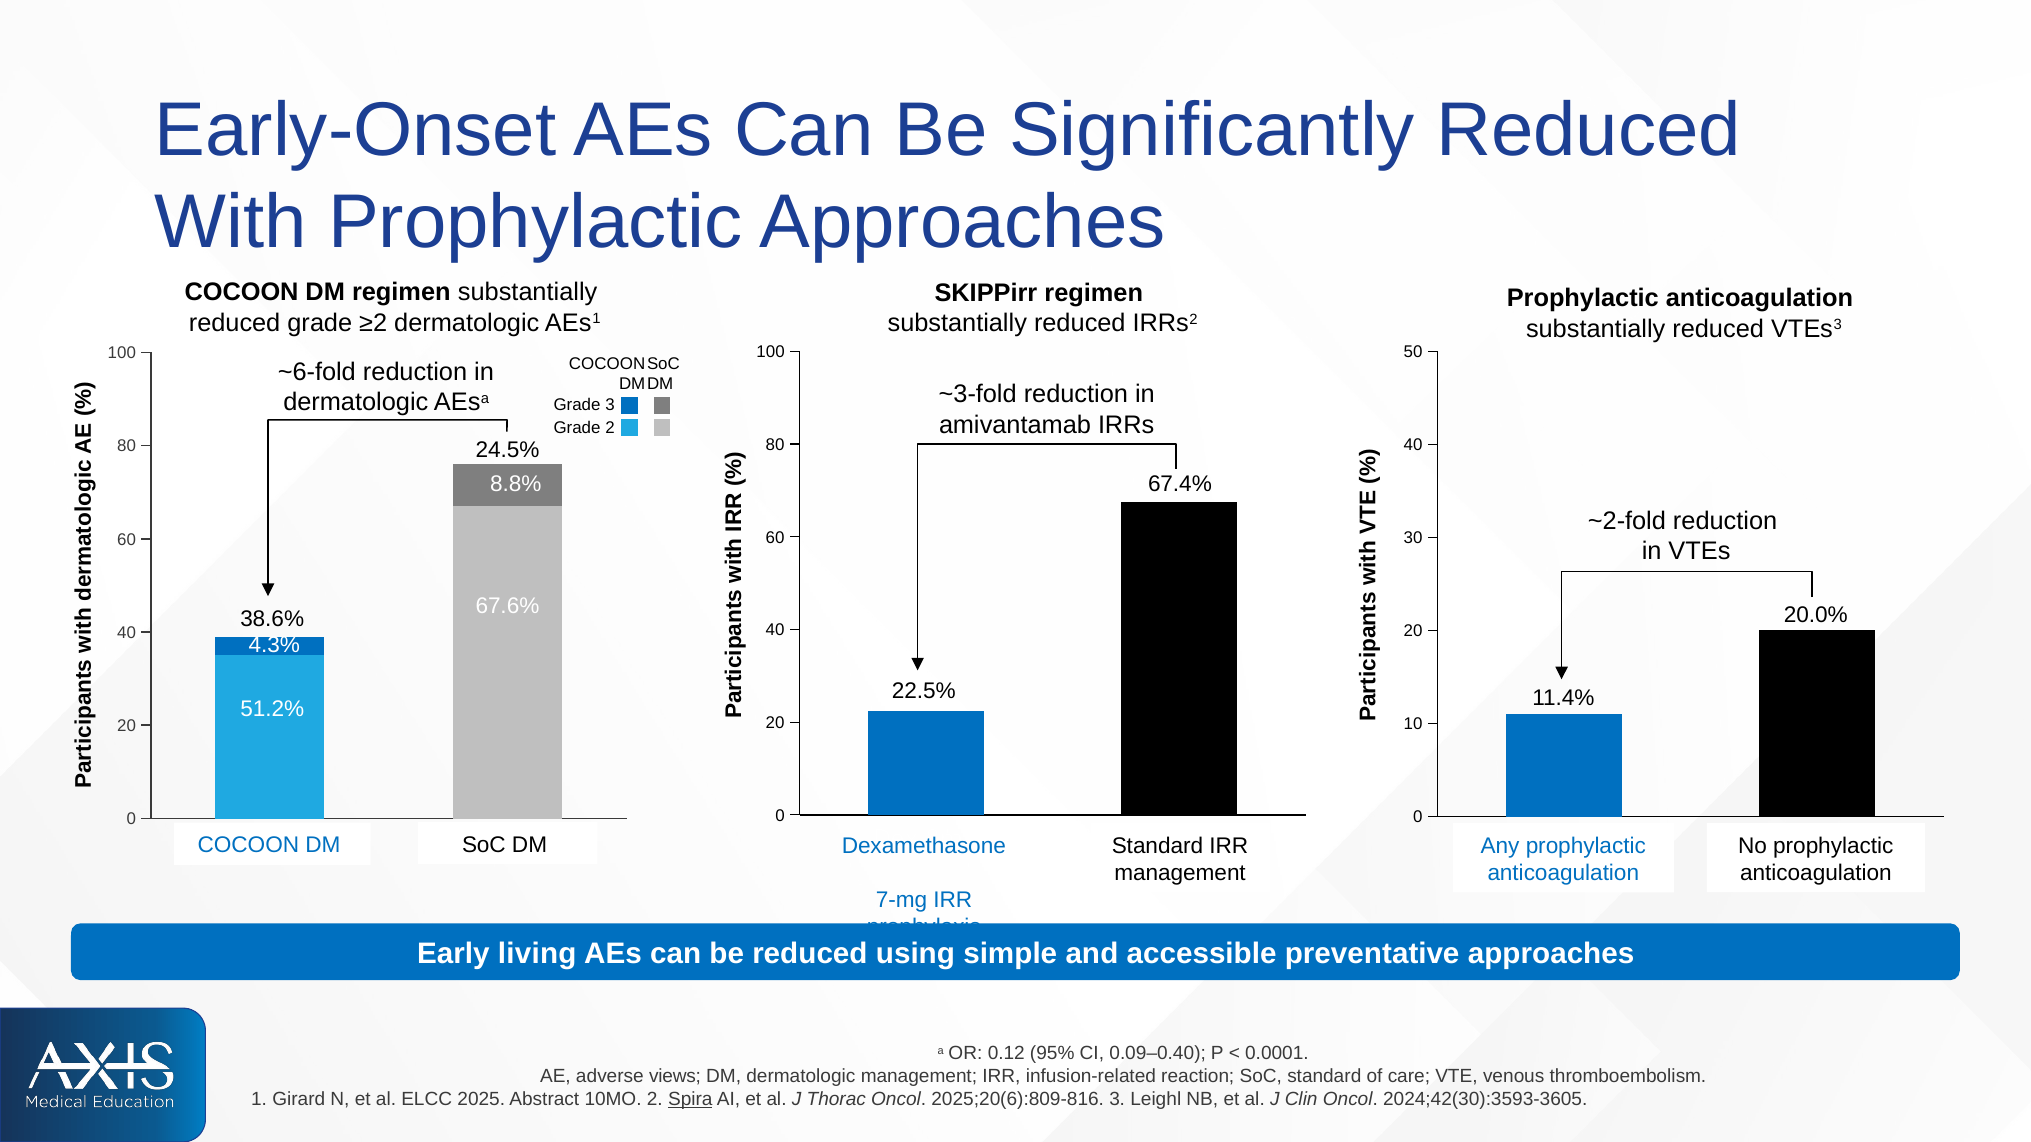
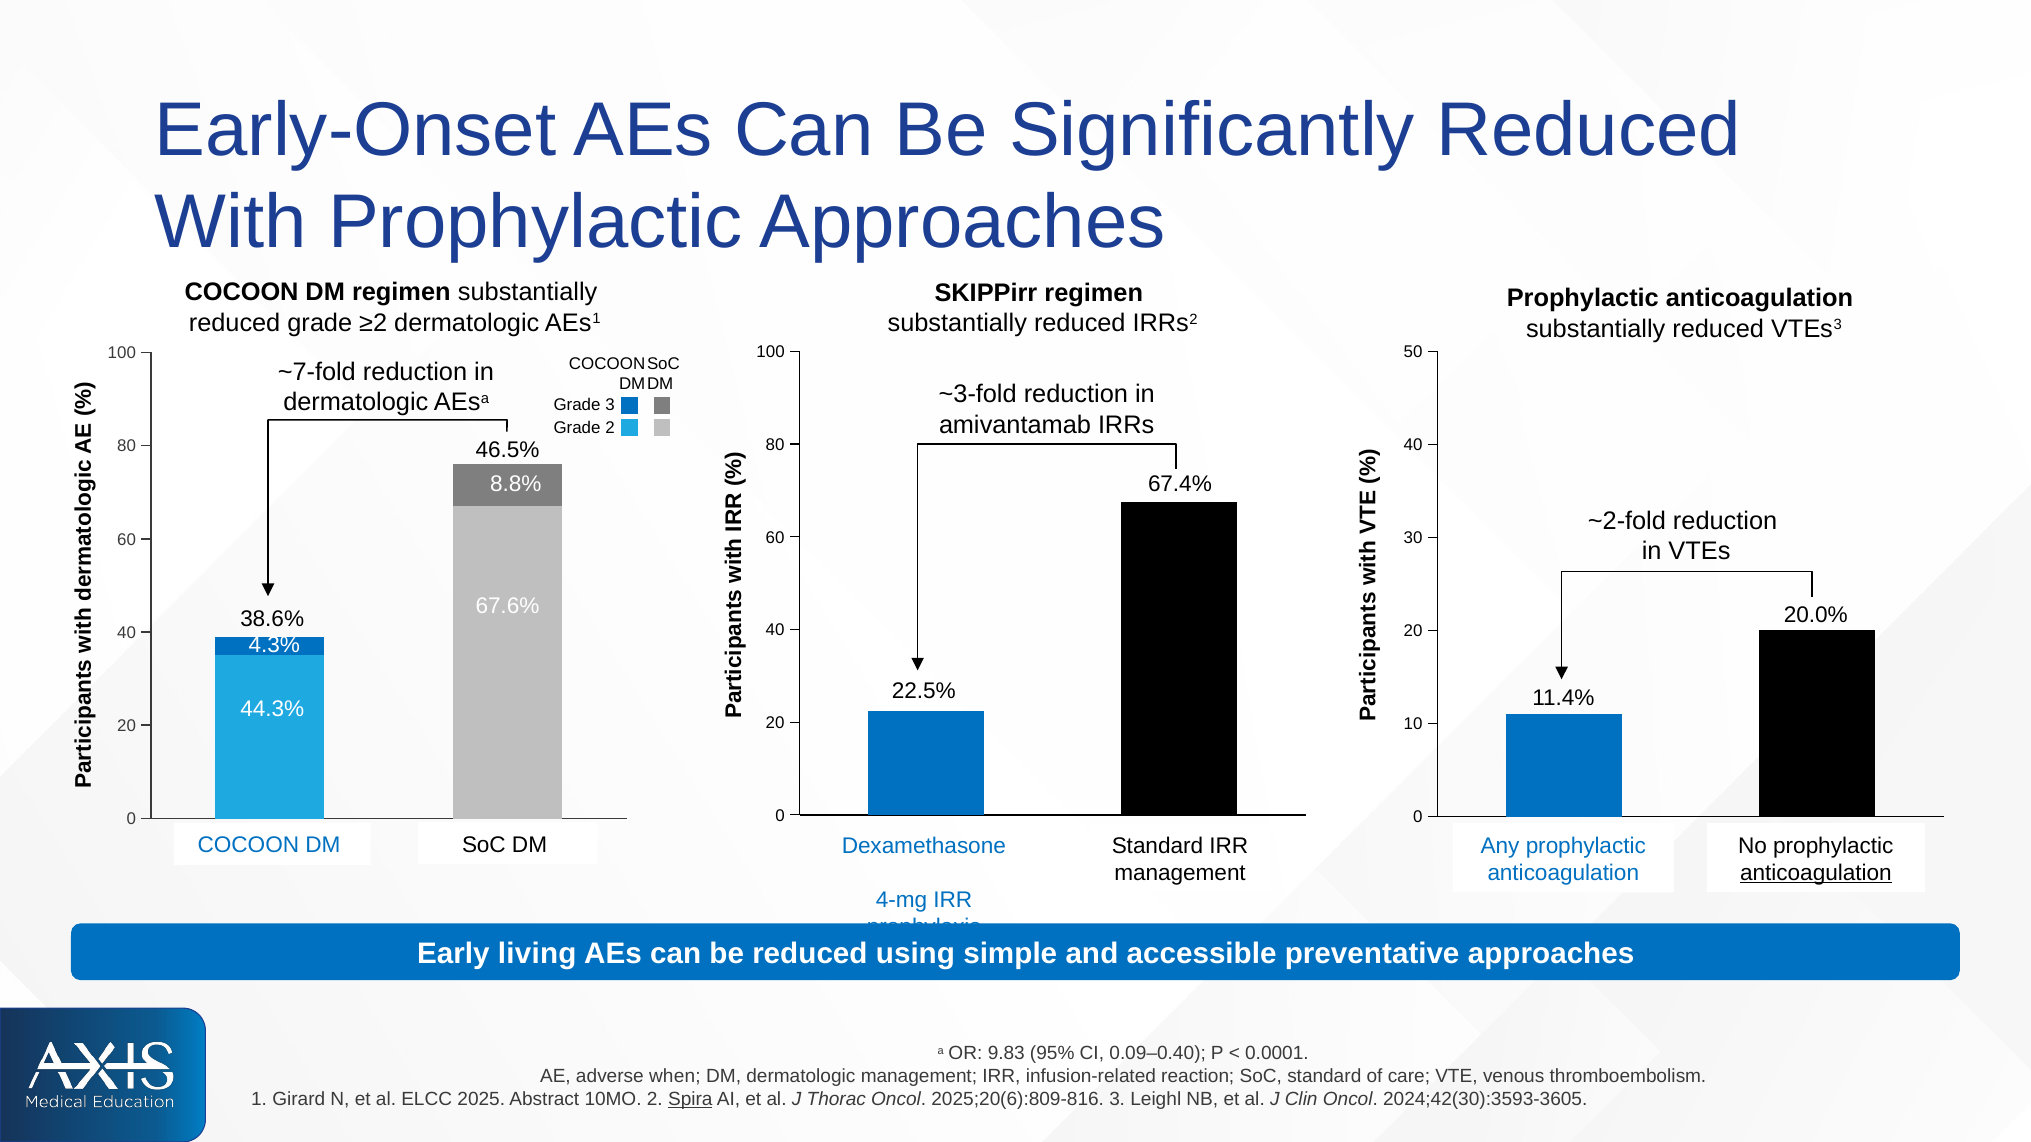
~6-fold: ~6-fold -> ~7-fold
24.5%: 24.5% -> 46.5%
51.2%: 51.2% -> 44.3%
anticoagulation at (1816, 873) underline: none -> present
7-mg: 7-mg -> 4-mg
0.12: 0.12 -> 9.83
views: views -> when
